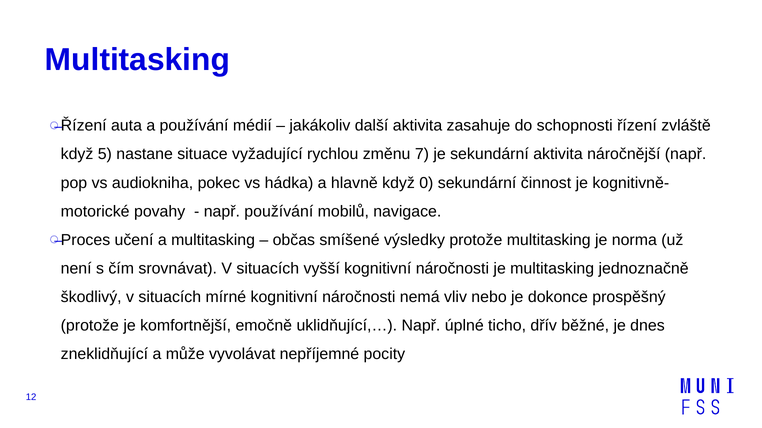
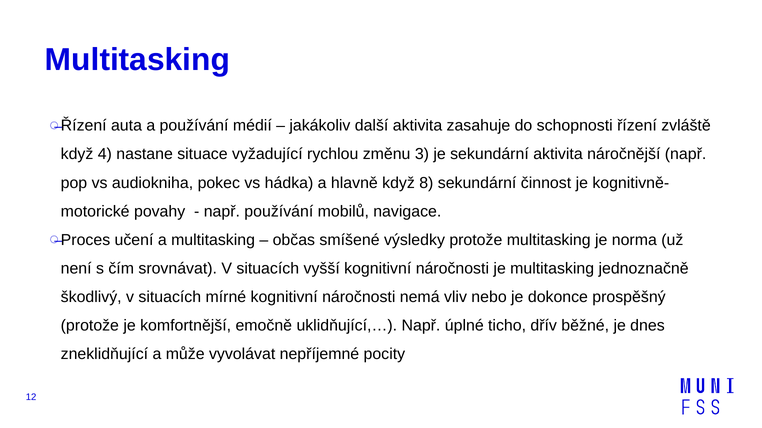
5: 5 -> 4
7: 7 -> 3
0: 0 -> 8
